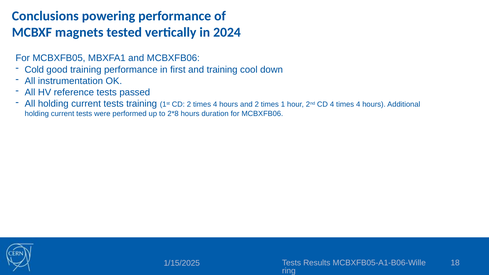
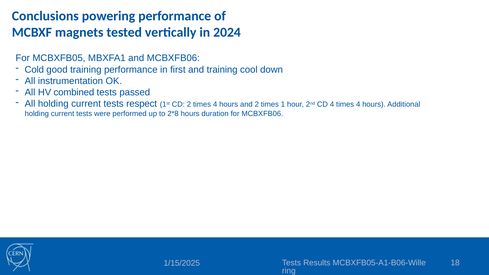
reference: reference -> combined
tests training: training -> respect
